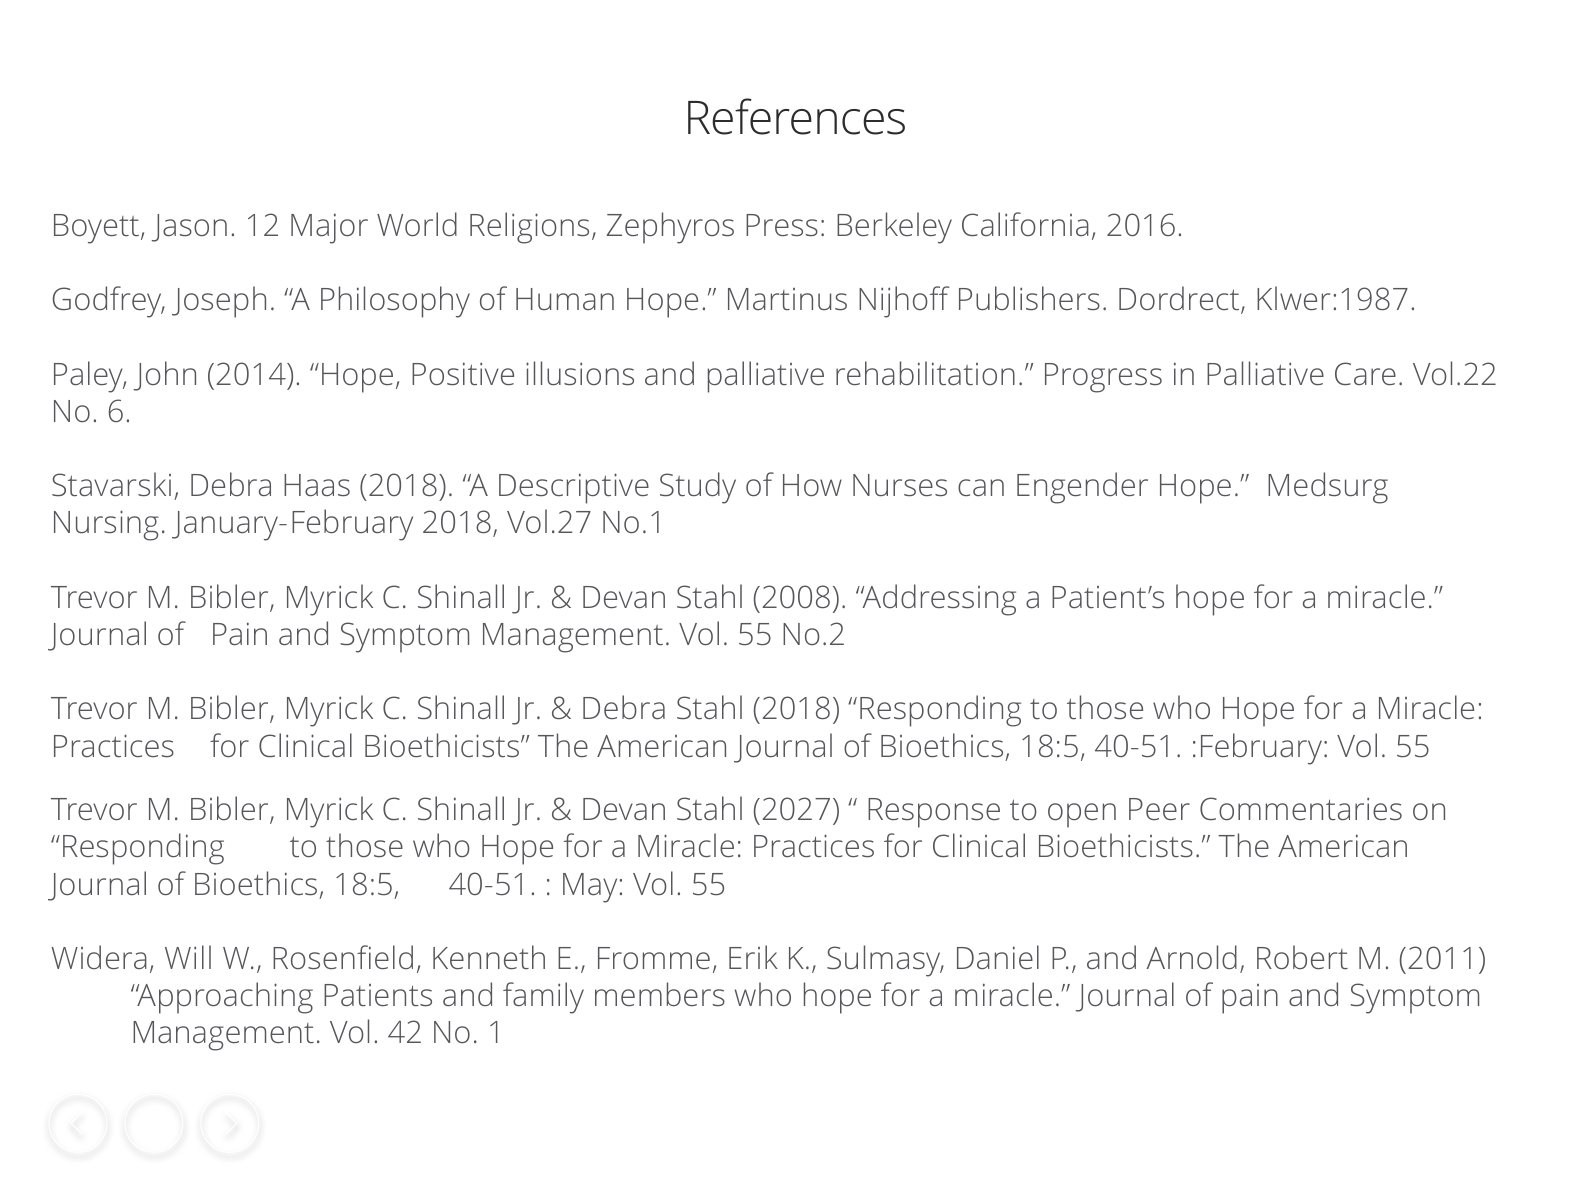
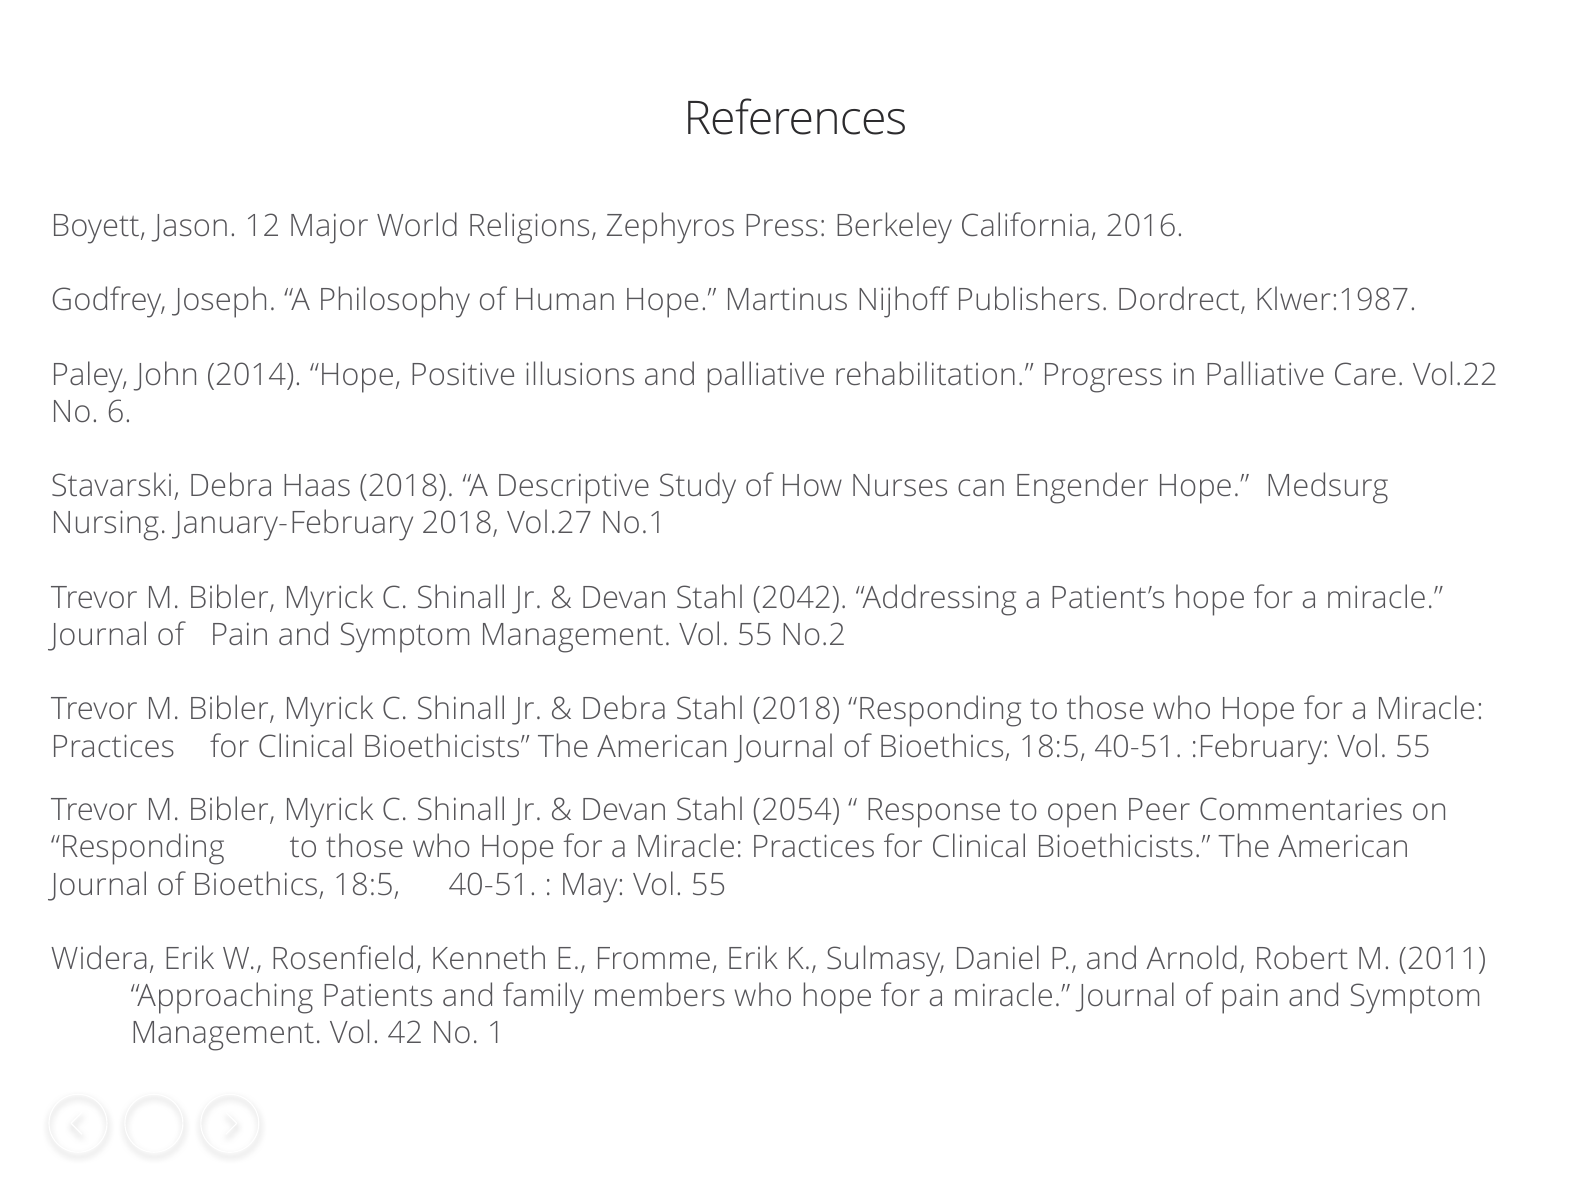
2008: 2008 -> 2042
2027: 2027 -> 2054
Widera Will: Will -> Erik
